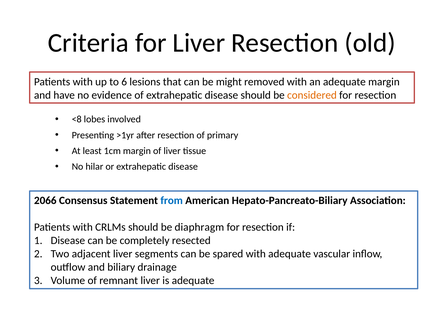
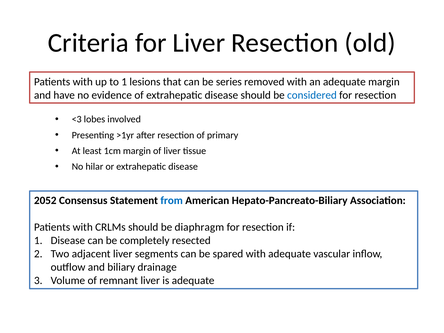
to 6: 6 -> 1
might: might -> series
considered colour: orange -> blue
<8: <8 -> <3
2066: 2066 -> 2052
